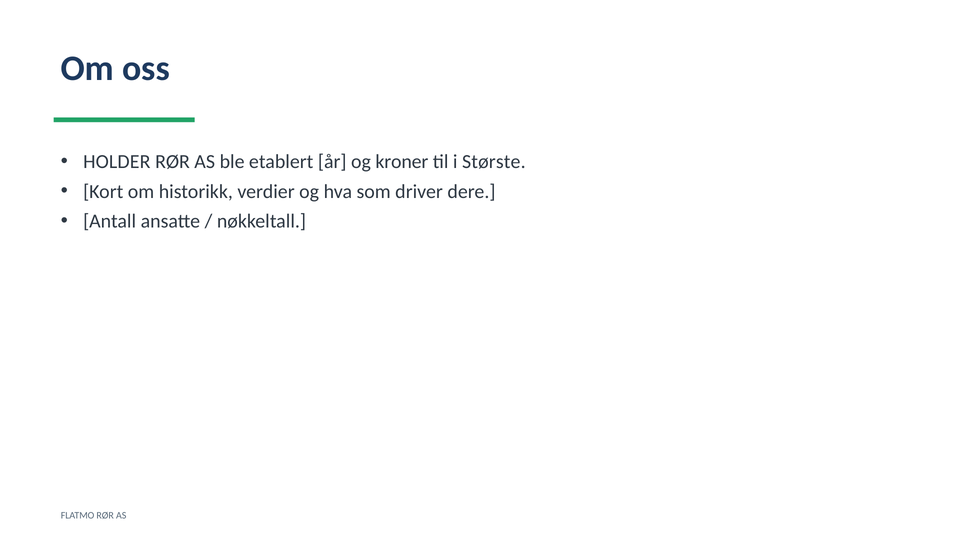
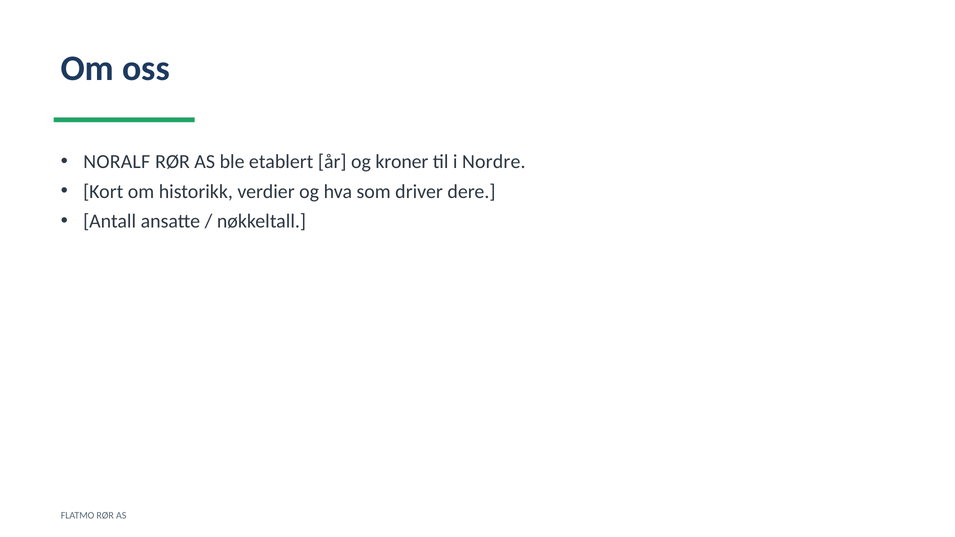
HOLDER: HOLDER -> NORALF
Største: Største -> Nordre
